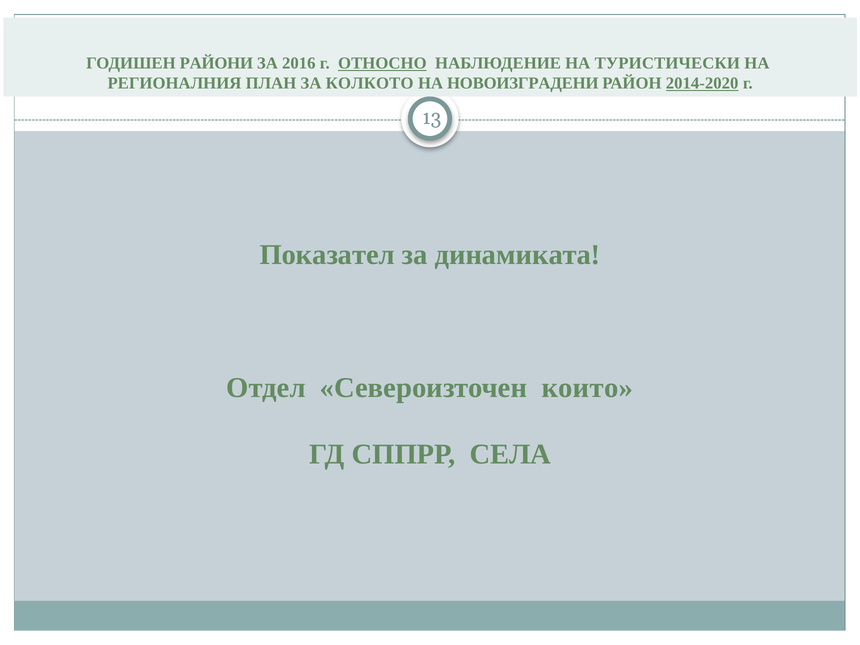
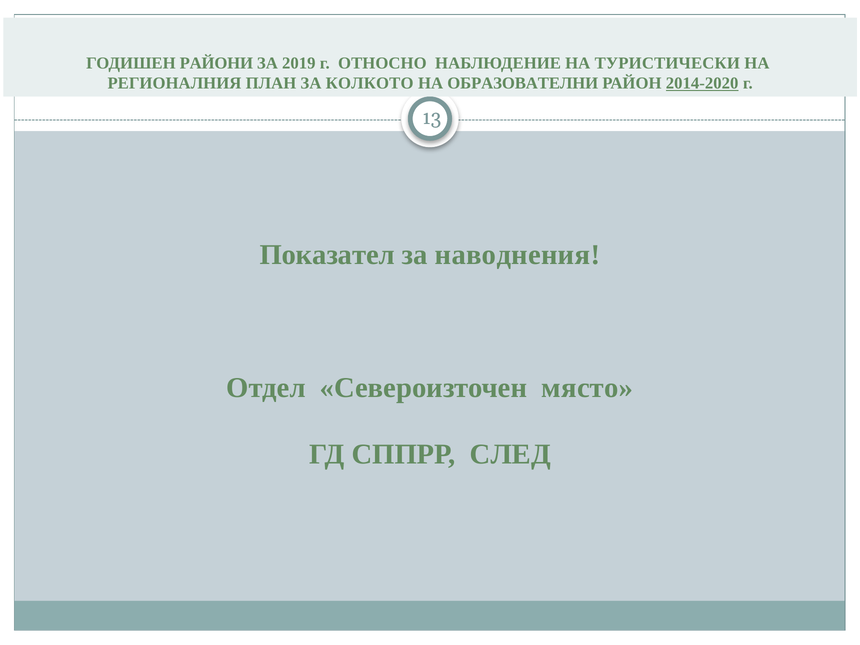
2016: 2016 -> 2019
ОТНОСНО underline: present -> none
НОВОИЗГРАДЕНИ: НОВОИЗГРАДЕНИ -> ОБРАЗОВАТЕЛНИ
динамиката: динамиката -> наводнения
които: които -> място
СЕЛА: СЕЛА -> СЛЕД
